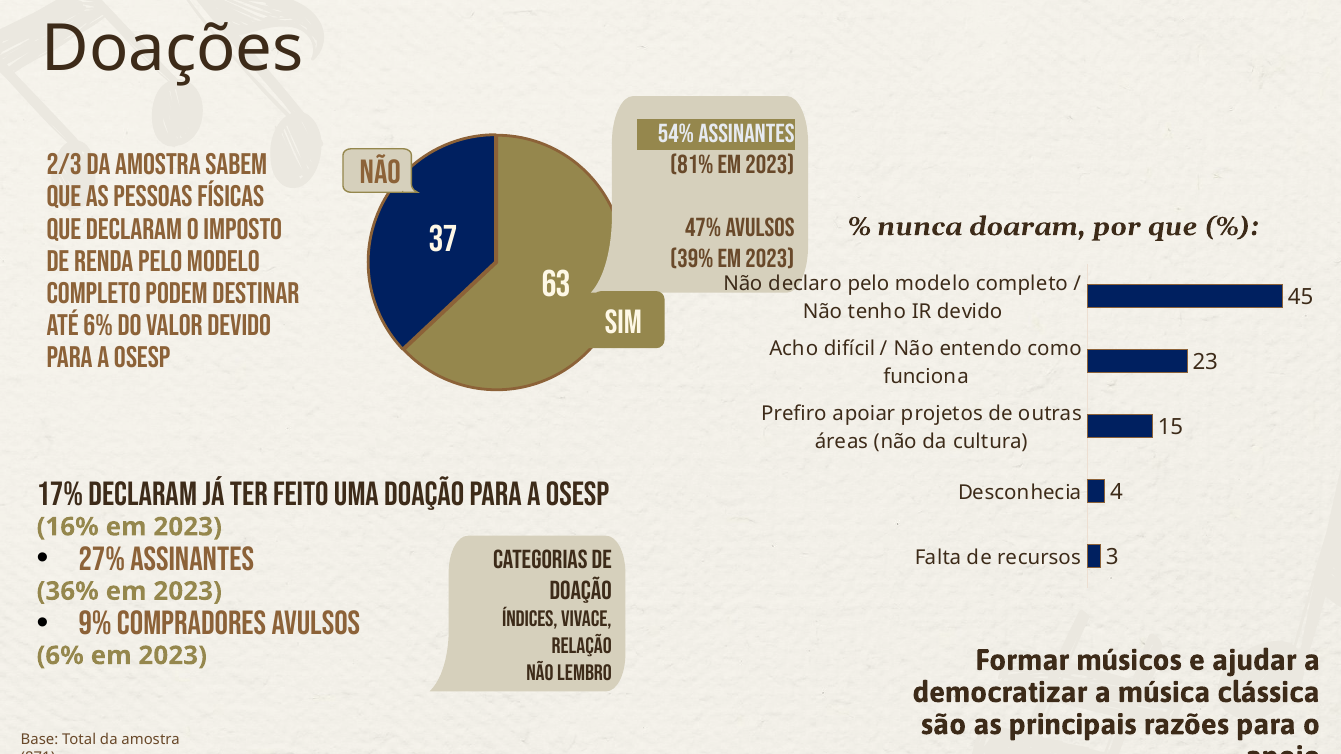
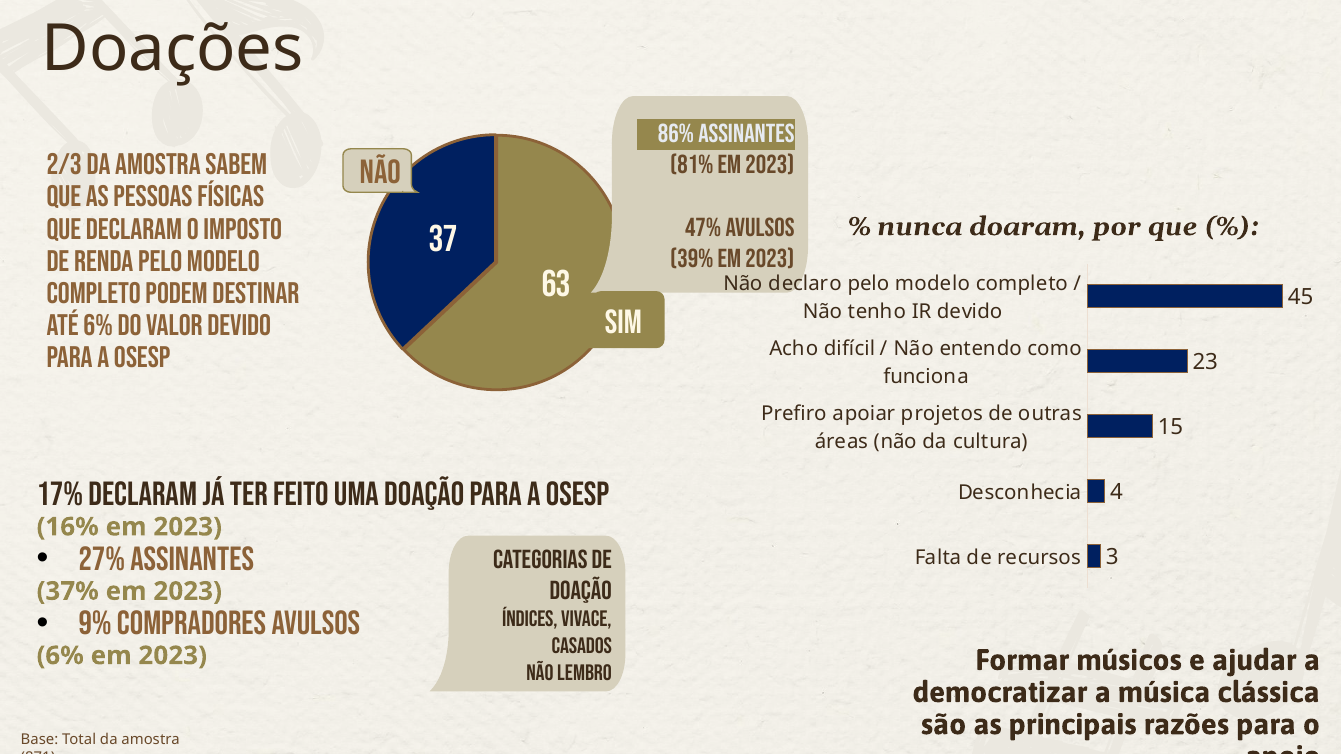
54%: 54% -> 86%
36%: 36% -> 37%
RELAÇÃO: RELAÇÃO -> CASADOS
